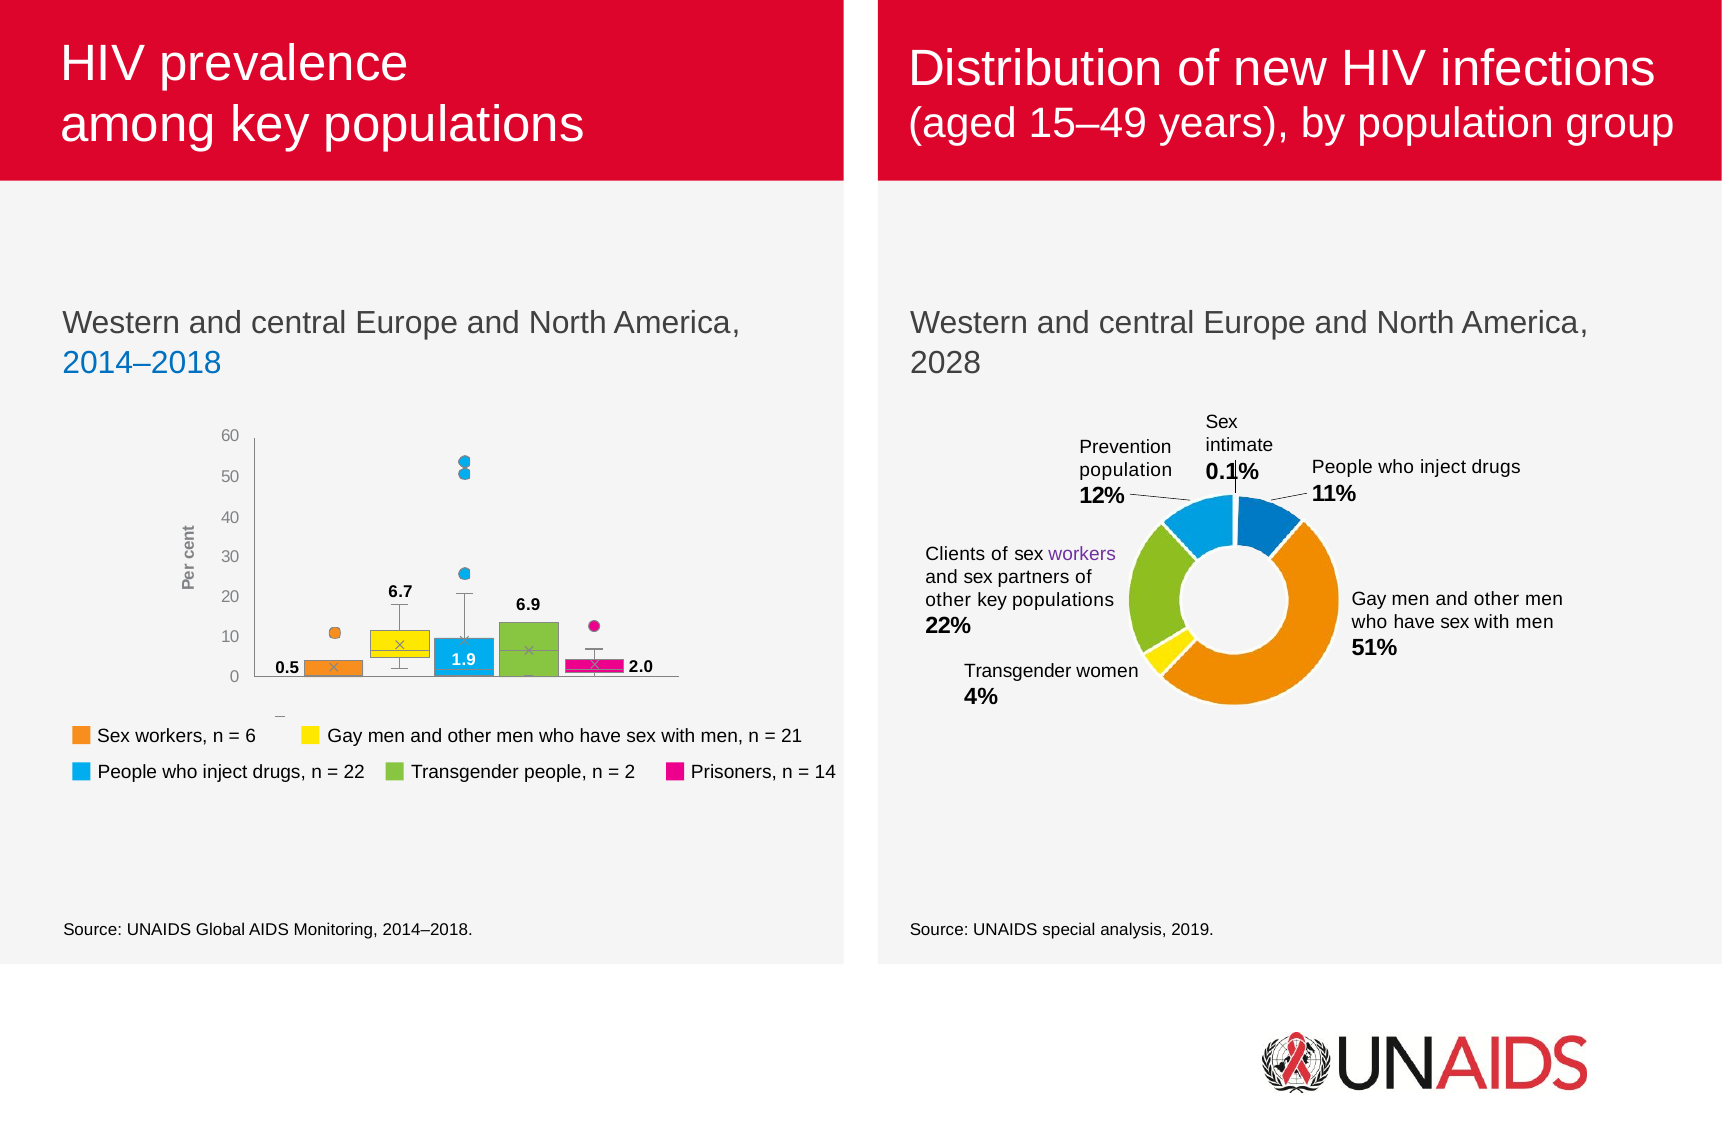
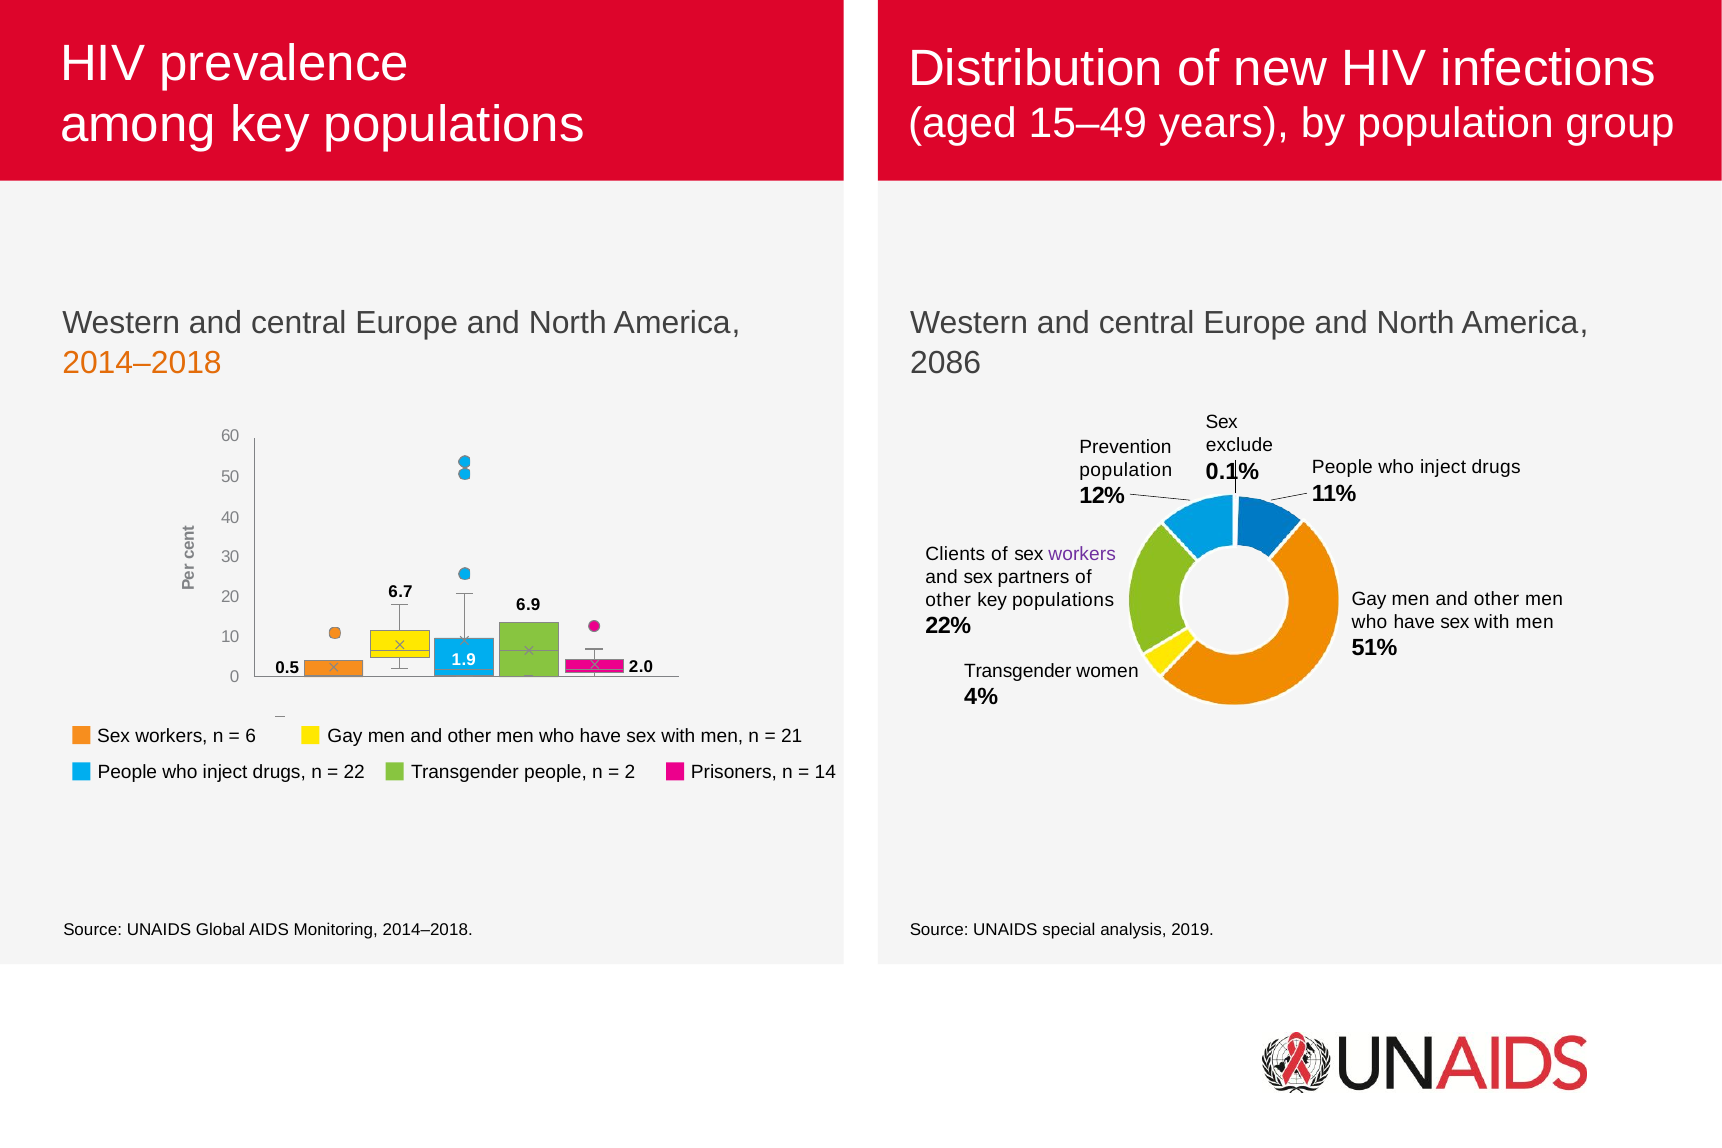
2014–2018 at (142, 363) colour: blue -> orange
2028: 2028 -> 2086
intimate: intimate -> exclude
